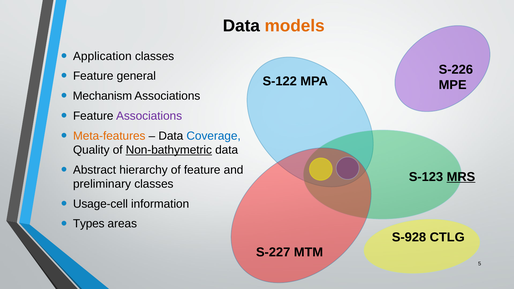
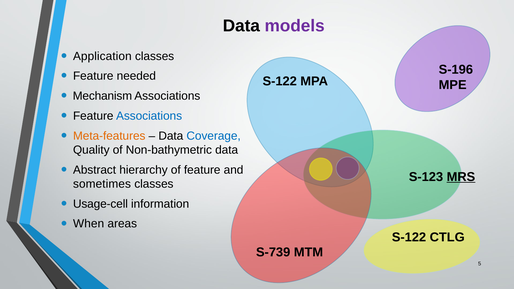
models colour: orange -> purple
S-226: S-226 -> S-196
general: general -> needed
Associations at (149, 116) colour: purple -> blue
Non-bathymetric underline: present -> none
preliminary: preliminary -> sometimes
Types: Types -> When
S-928 at (409, 237): S-928 -> S-122
S-227: S-227 -> S-739
